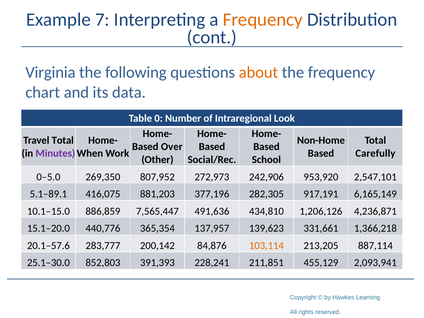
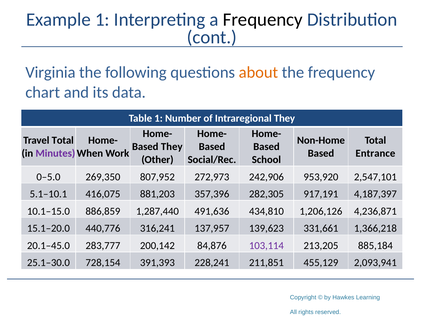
Example 7: 7 -> 1
Frequency at (263, 20) colour: orange -> black
Table 0: 0 -> 1
Intraregional Look: Look -> They
Based Over: Over -> They
Carefully: Carefully -> Entrance
5.1–89.1: 5.1–89.1 -> 5.1–10.1
377,196: 377,196 -> 357,396
6,165,149: 6,165,149 -> 4,187,397
7,565,447: 7,565,447 -> 1,287,440
365,354: 365,354 -> 316,241
20.1–57.6: 20.1–57.6 -> 20.1–45.0
103,114 colour: orange -> purple
887,114: 887,114 -> 885,184
852,803: 852,803 -> 728,154
